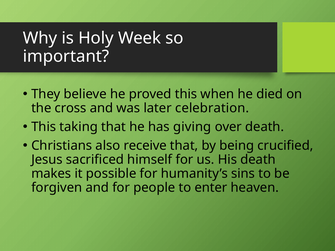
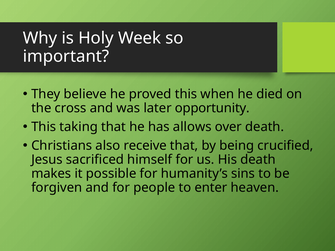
celebration: celebration -> opportunity
giving: giving -> allows
